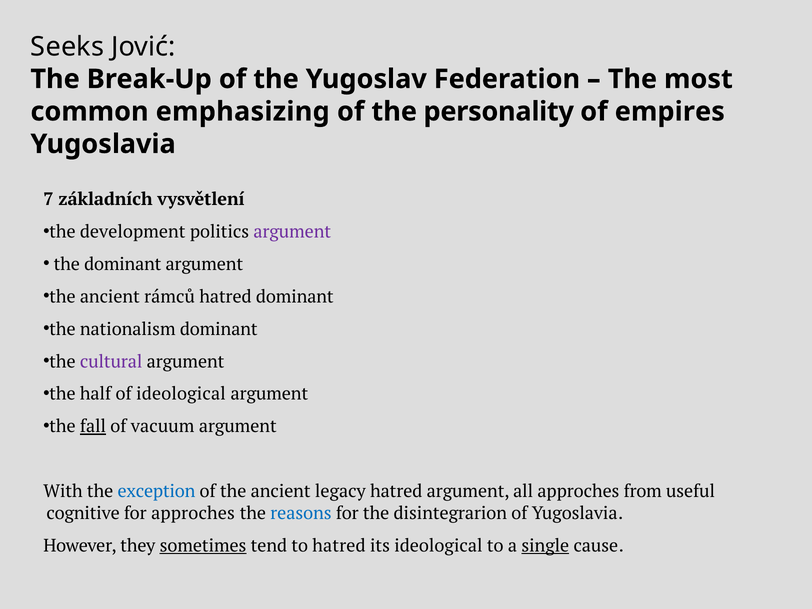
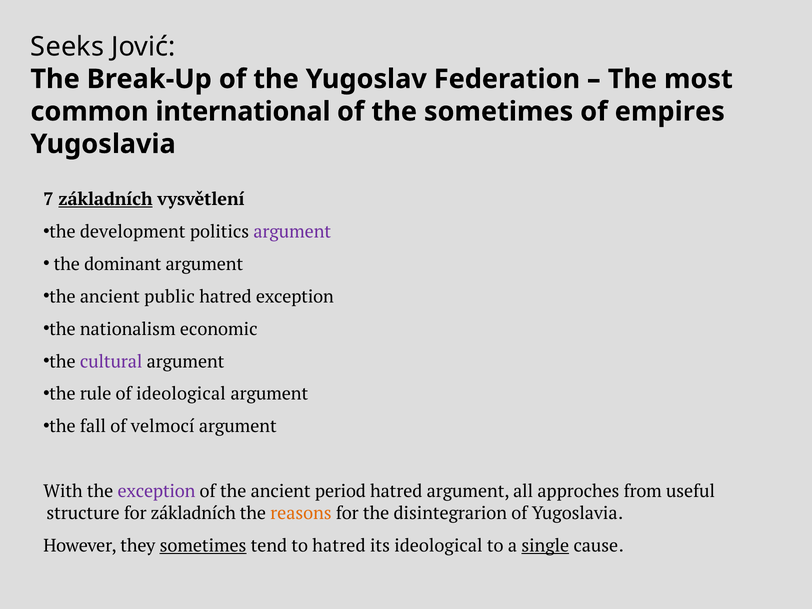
emphasizing: emphasizing -> international
the personality: personality -> sometimes
základních at (105, 199) underline: none -> present
rámců: rámců -> public
hatred dominant: dominant -> exception
nationalism dominant: dominant -> economic
half: half -> rule
fall underline: present -> none
vacuum: vacuum -> velmocí
exception at (157, 491) colour: blue -> purple
legacy: legacy -> period
cognitive: cognitive -> structure
for approches: approches -> základních
reasons colour: blue -> orange
